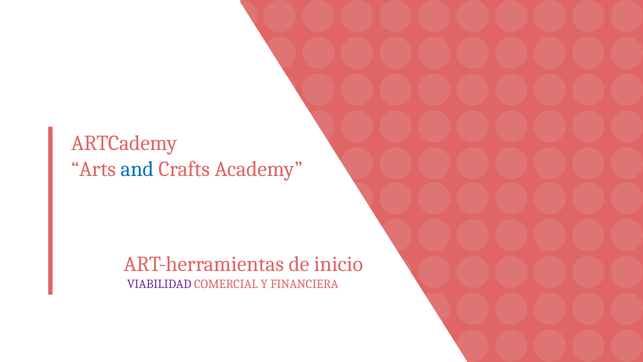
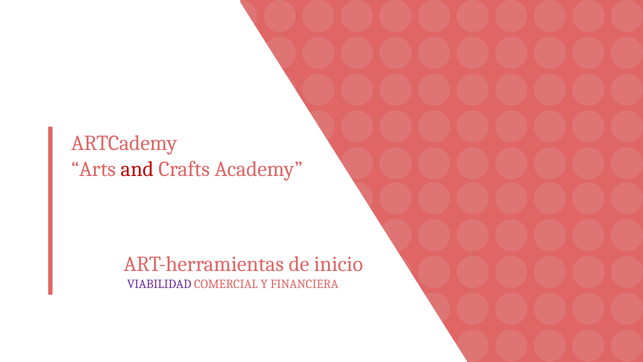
and colour: blue -> red
